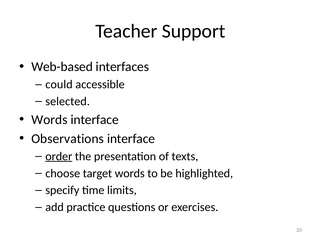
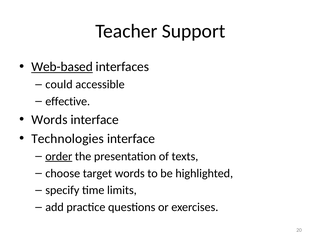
Web-based underline: none -> present
selected: selected -> effective
Observations: Observations -> Technologies
